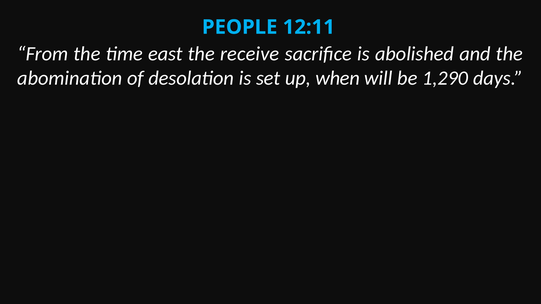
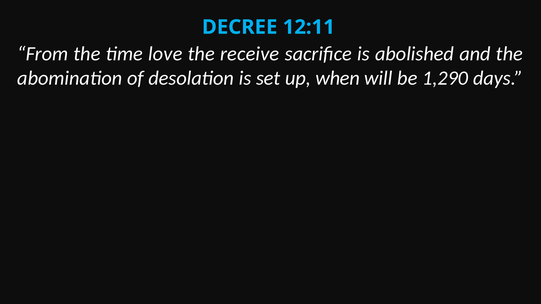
PEOPLE: PEOPLE -> DECREE
east: east -> love
